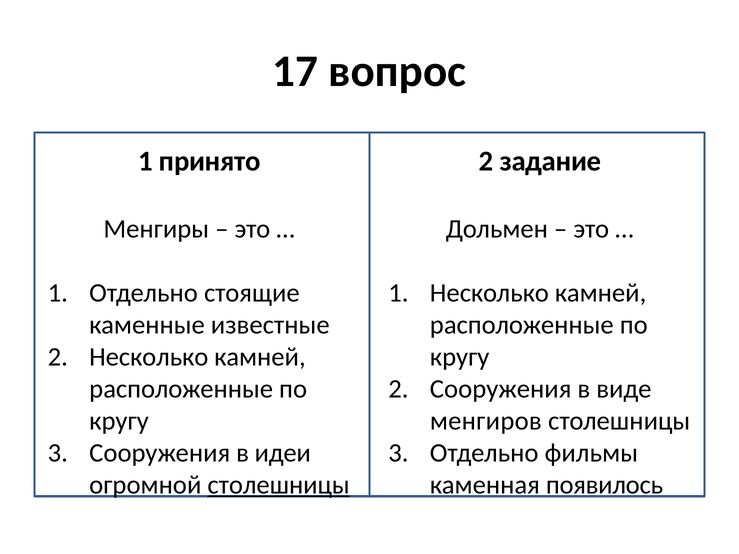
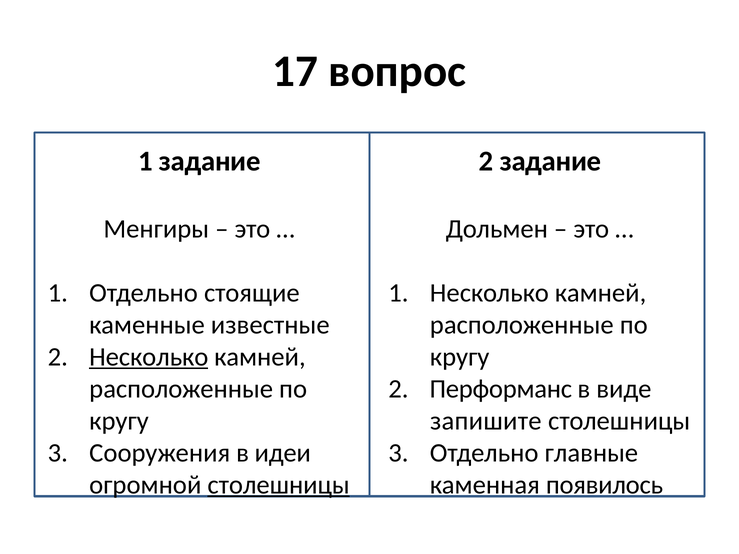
1 принято: принято -> задание
Несколько at (149, 357) underline: none -> present
2 Сооружения: Сооружения -> Перформанс
менгиров: менгиров -> запишите
фильмы: фильмы -> главные
